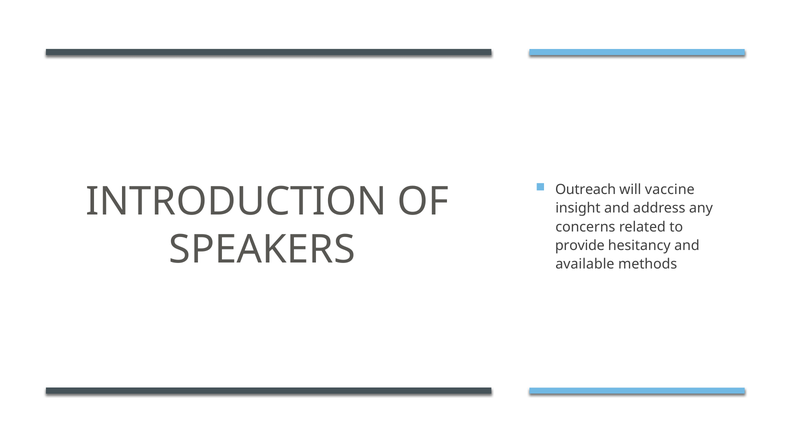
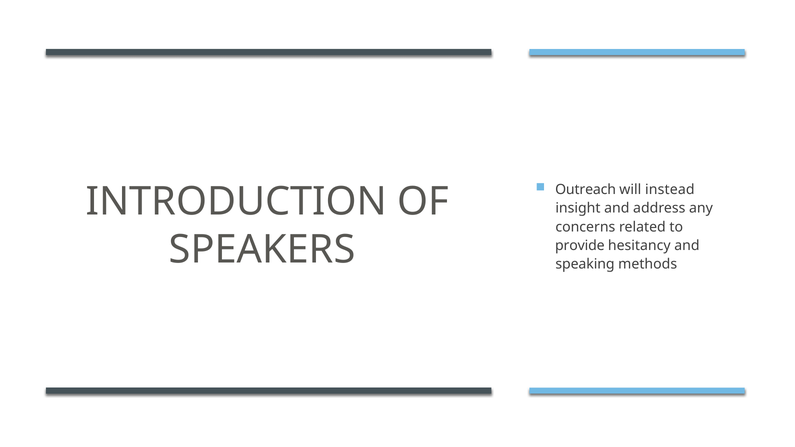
vaccine: vaccine -> instead
available: available -> speaking
